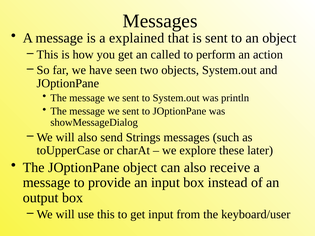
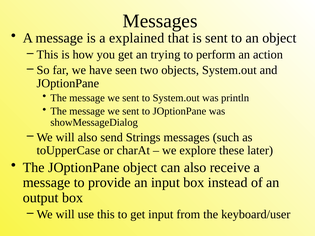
called: called -> trying
